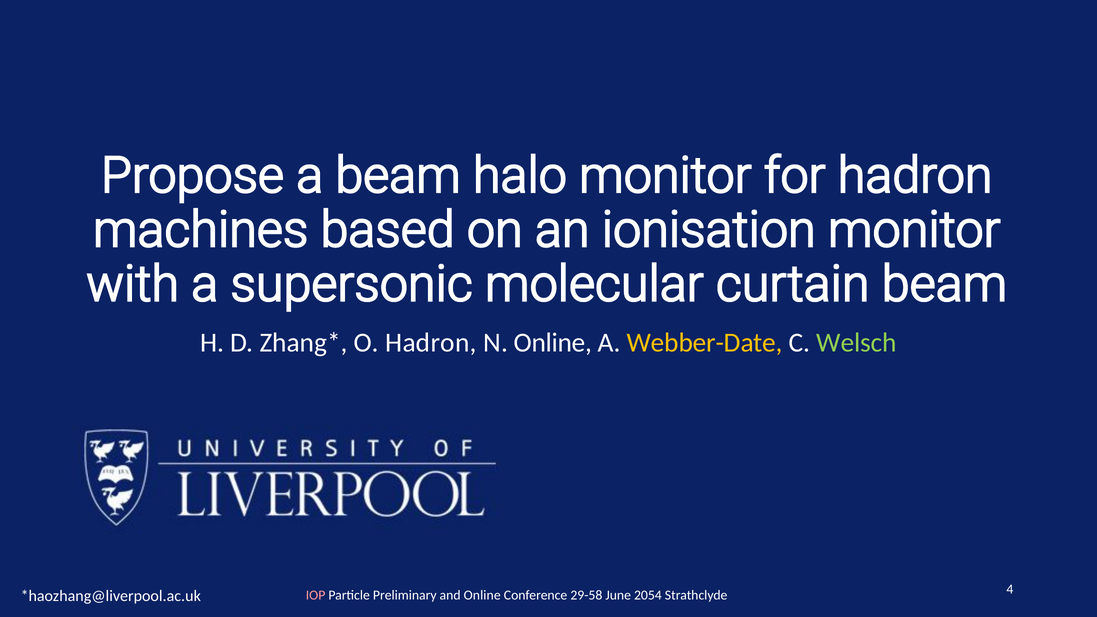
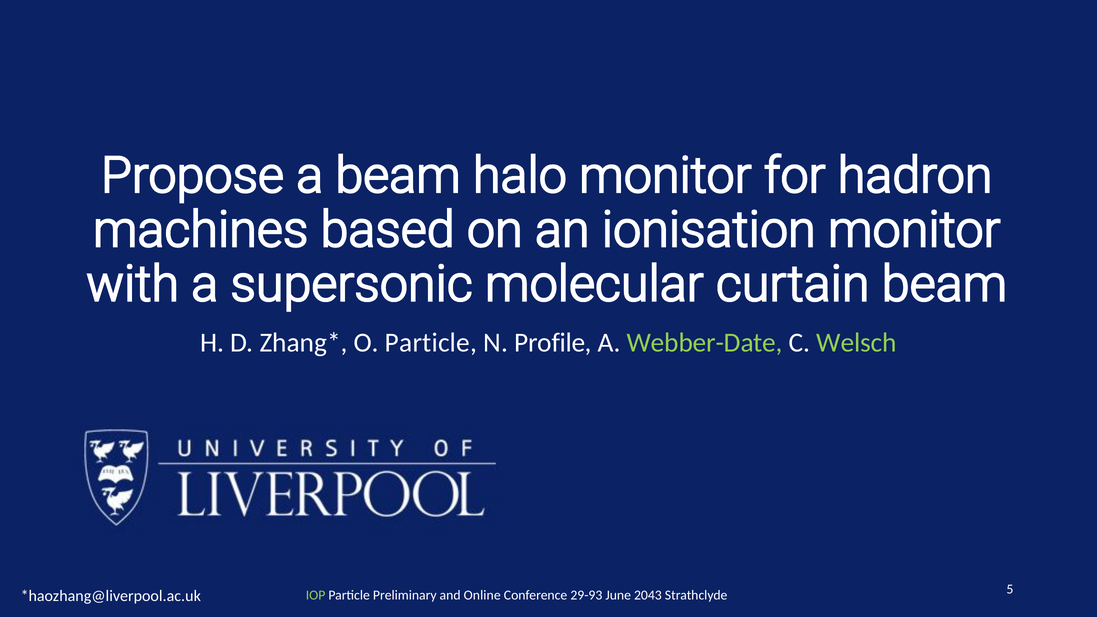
O Hadron: Hadron -> Particle
N Online: Online -> Profile
Webber-Date colour: yellow -> light green
IOP colour: pink -> light green
29-58: 29-58 -> 29-93
2054: 2054 -> 2043
4: 4 -> 5
